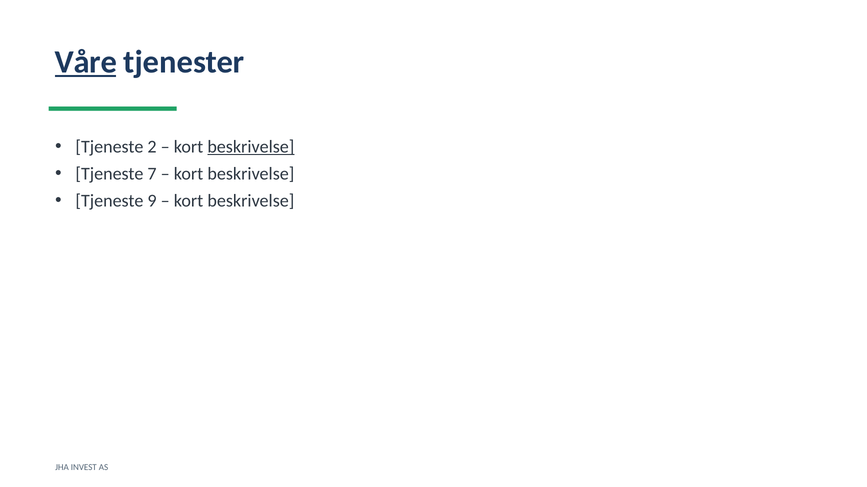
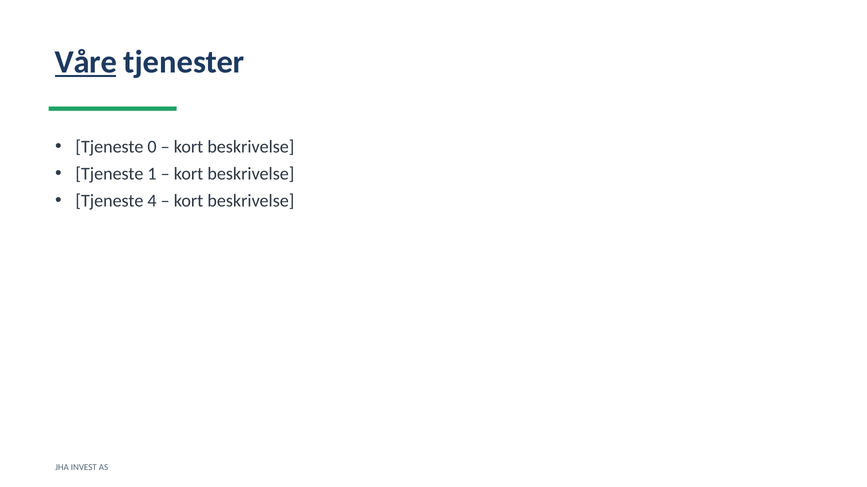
2: 2 -> 0
beskrivelse at (251, 147) underline: present -> none
7: 7 -> 1
9: 9 -> 4
